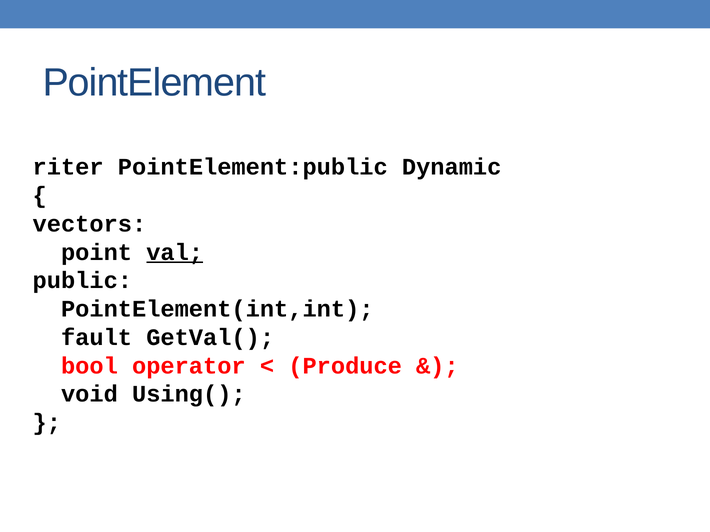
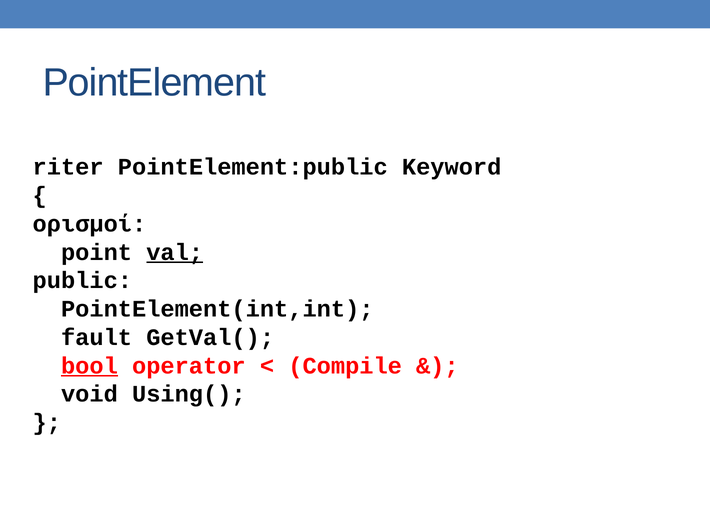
Dynamic: Dynamic -> Keyword
vectors: vectors -> ορισμοί
bool underline: none -> present
Produce: Produce -> Compile
